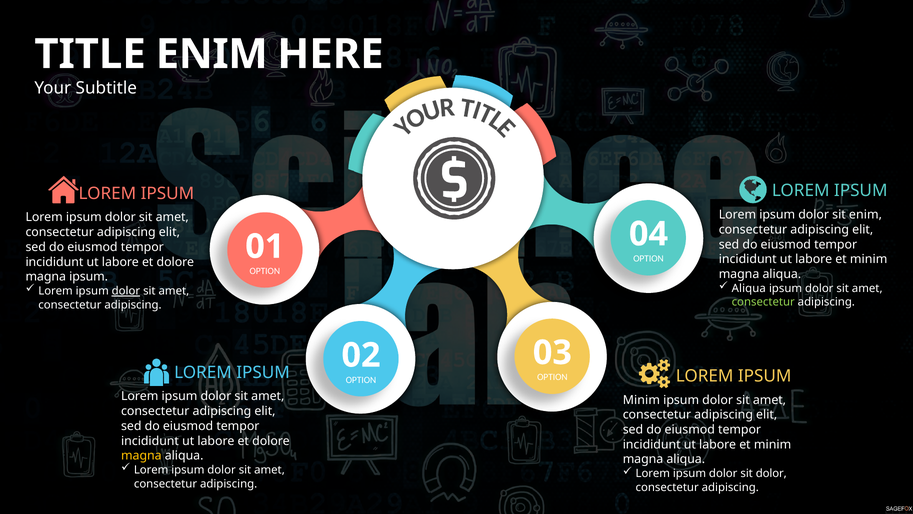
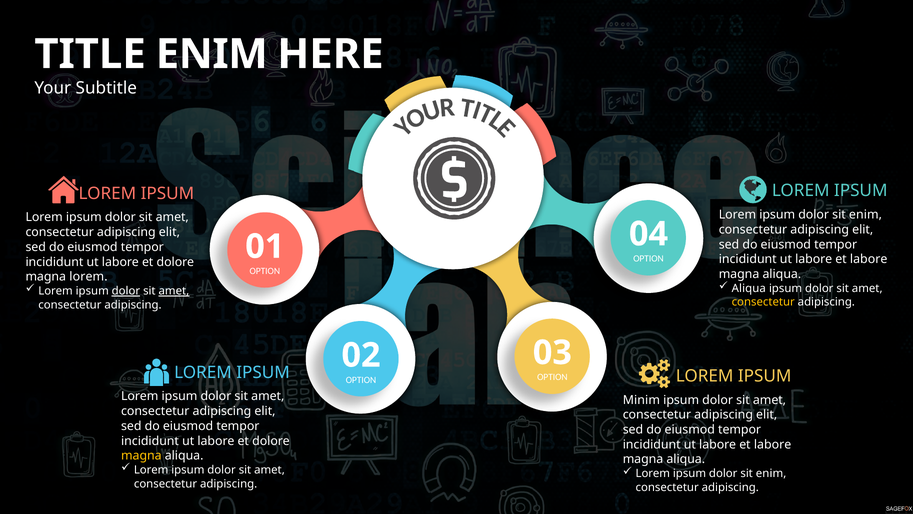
minim at (869, 259): minim -> labore
magna ipsum: ipsum -> lorem
amet at (174, 291) underline: none -> present
consectetur at (763, 302) colour: light green -> yellow
minim at (773, 444): minim -> labore
dolor at (771, 473): dolor -> enim
